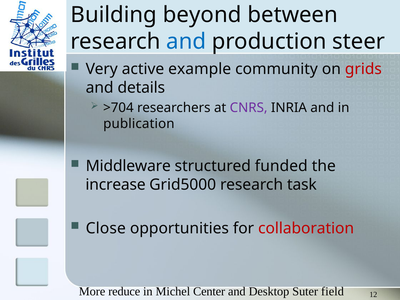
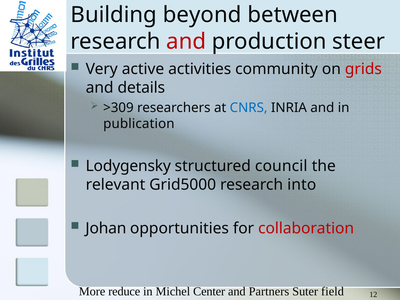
and at (186, 42) colour: blue -> red
example: example -> activities
>704: >704 -> >309
CNRS colour: purple -> blue
Middleware: Middleware -> Lodygensky
funded: funded -> council
increase: increase -> relevant
task: task -> into
Close: Close -> Johan
Desktop: Desktop -> Partners
